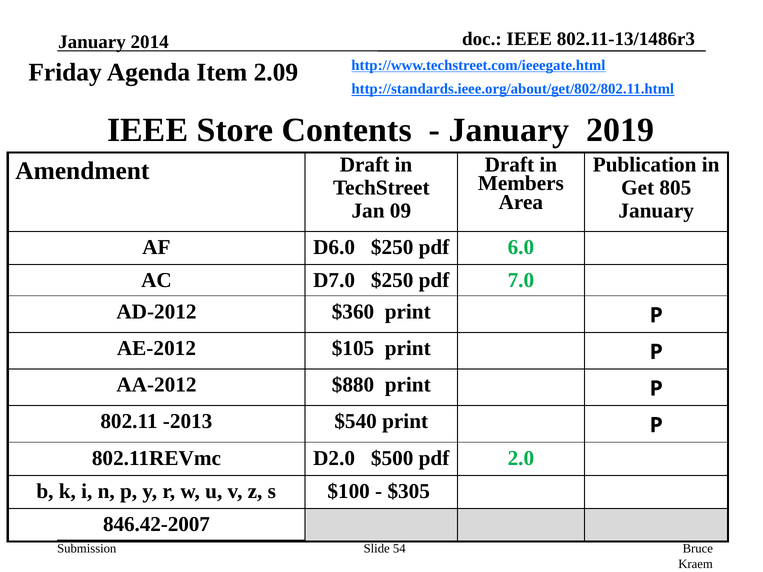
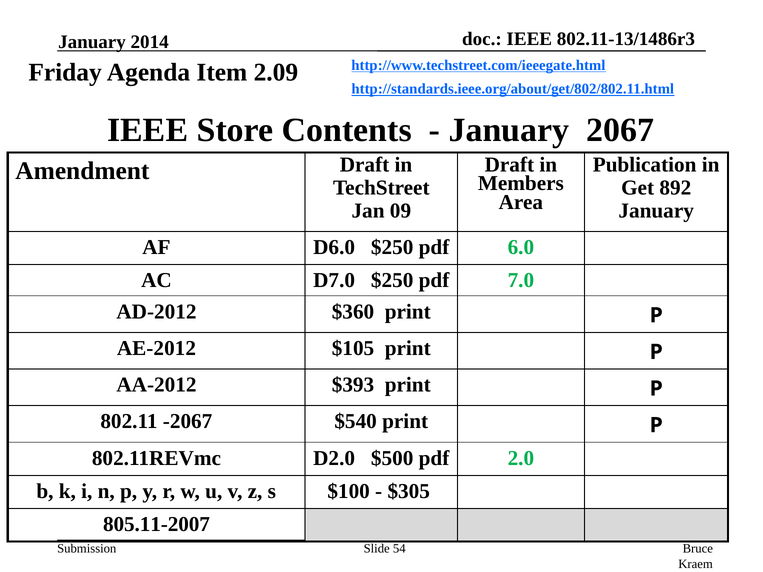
2019: 2019 -> 2067
805: 805 -> 892
$880: $880 -> $393
-2013: -2013 -> -2067
846.42-2007: 846.42-2007 -> 805.11-2007
